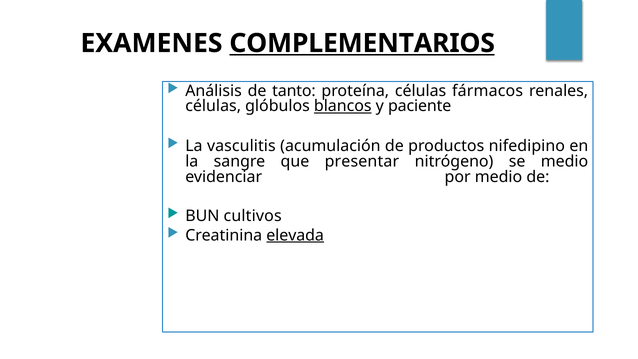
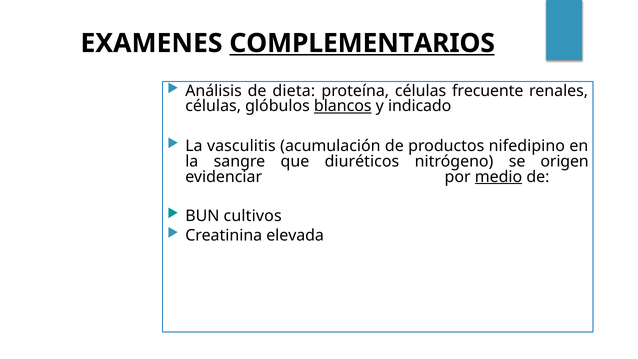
tanto: tanto -> dieta
fármacos: fármacos -> frecuente
paciente: paciente -> indicado
presentar: presentar -> diuréticos
se medio: medio -> origen
medio at (499, 177) underline: none -> present
elevada underline: present -> none
